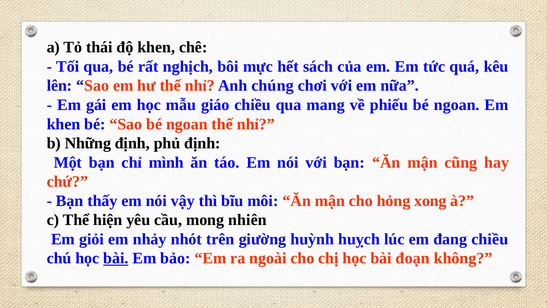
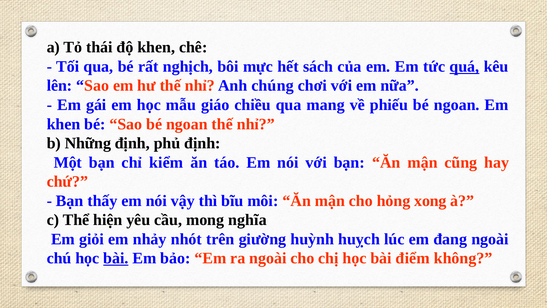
quá underline: none -> present
mình: mình -> kiểm
nhiên: nhiên -> nghĩa
đang chiều: chiều -> ngoài
đoạn: đoạn -> điểm
